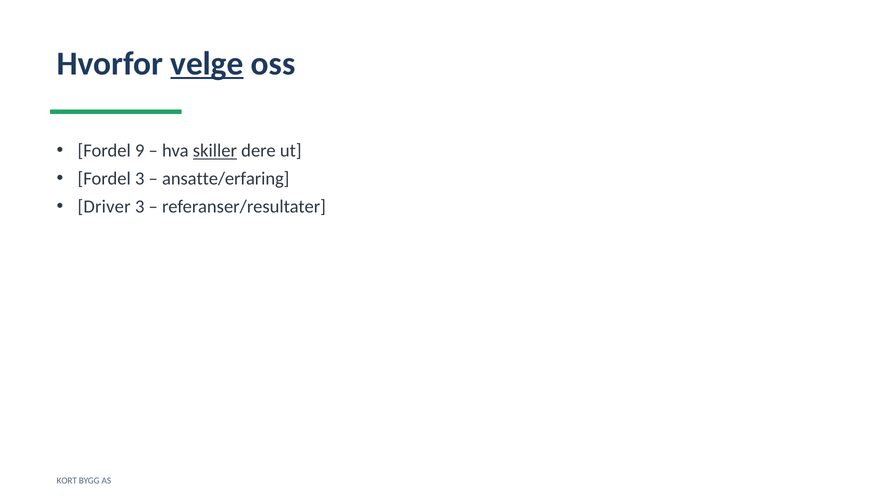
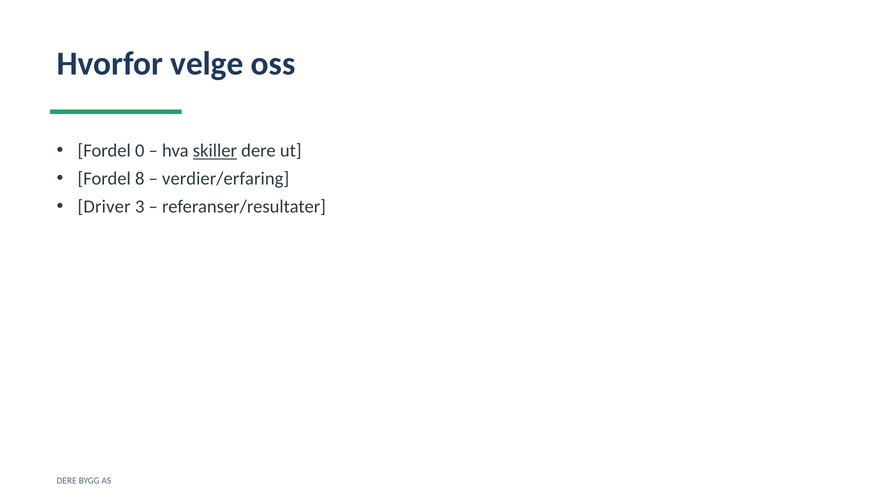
velge underline: present -> none
9: 9 -> 0
Fordel 3: 3 -> 8
ansatte/erfaring: ansatte/erfaring -> verdier/erfaring
KORT at (67, 481): KORT -> DERE
